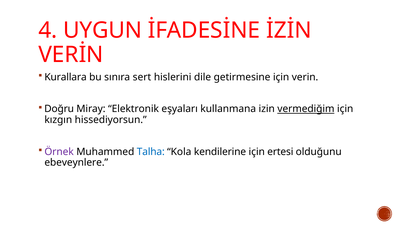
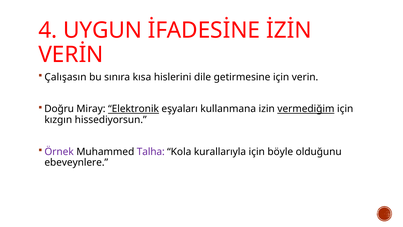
Kurallara: Kurallara -> Çalışasın
sert: sert -> kısa
Elektronik underline: none -> present
Talha colour: blue -> purple
kendilerine: kendilerine -> kurallarıyla
ertesi: ertesi -> böyle
